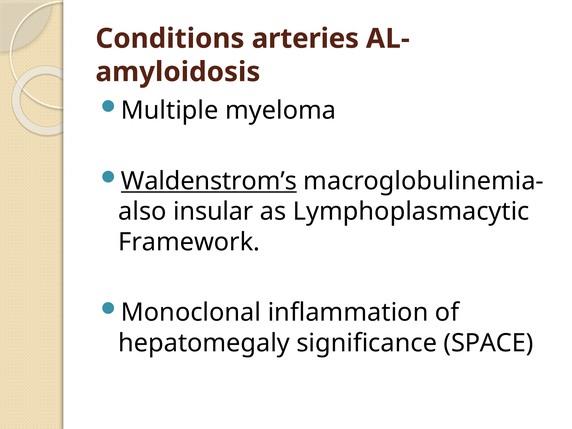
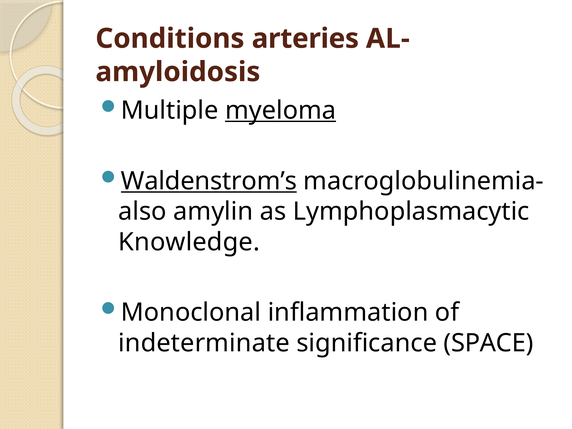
myeloma underline: none -> present
insular: insular -> amylin
Framework: Framework -> Knowledge
hepatomegaly: hepatomegaly -> indeterminate
